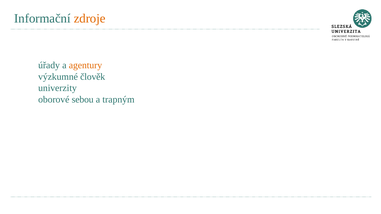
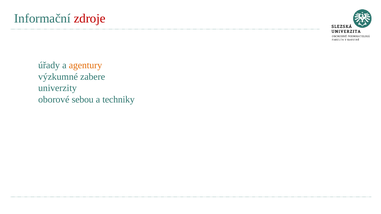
zdroje colour: orange -> red
člověk: člověk -> zabere
trapným: trapným -> techniky
